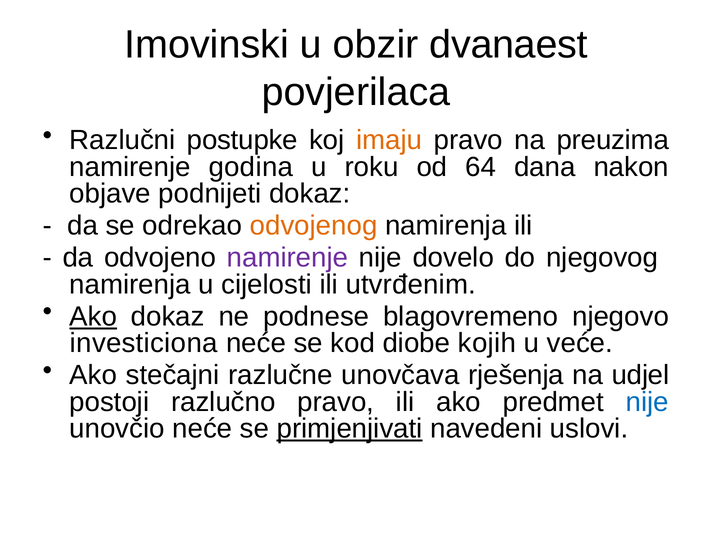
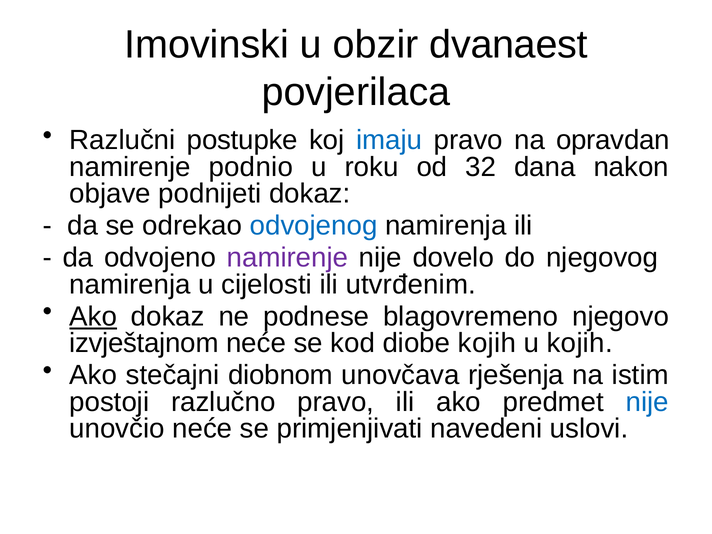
imaju colour: orange -> blue
preuzima: preuzima -> opravdan
godina: godina -> podnio
64: 64 -> 32
odvojenog colour: orange -> blue
investiciona: investiciona -> izvještajnom
u veće: veće -> kojih
razlučne: razlučne -> diobnom
udjel: udjel -> istim
primjenjivati underline: present -> none
